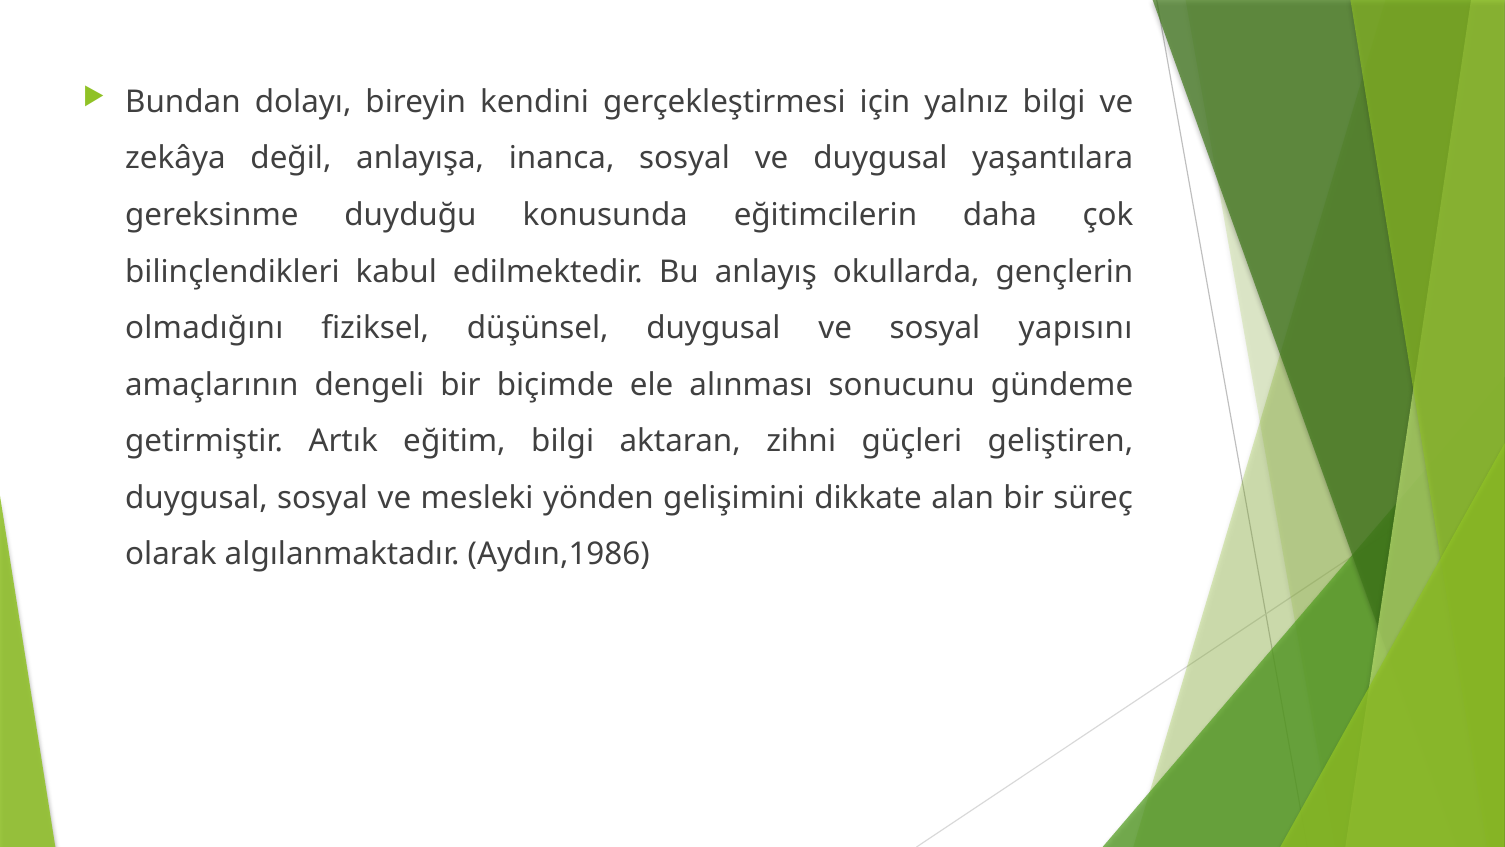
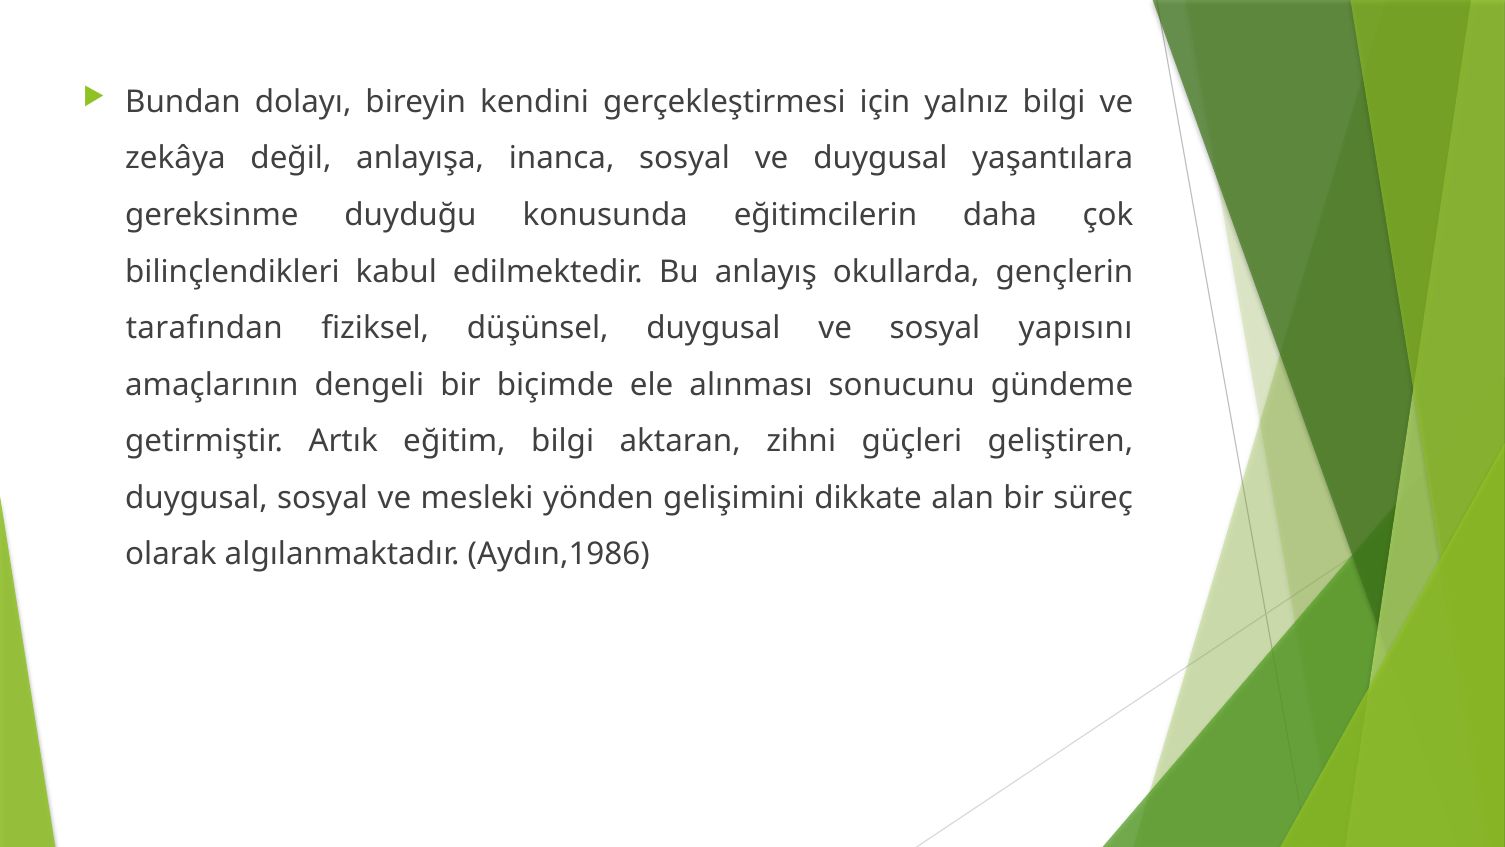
olmadığını: olmadığını -> tarafından
